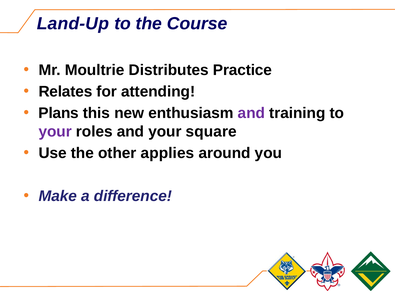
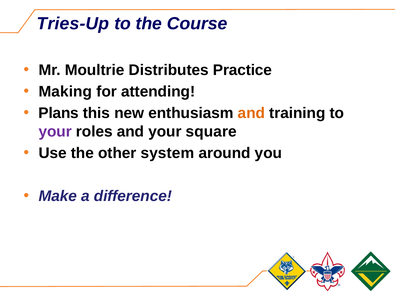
Land-Up: Land-Up -> Tries-Up
Relates: Relates -> Making
and at (251, 113) colour: purple -> orange
applies: applies -> system
